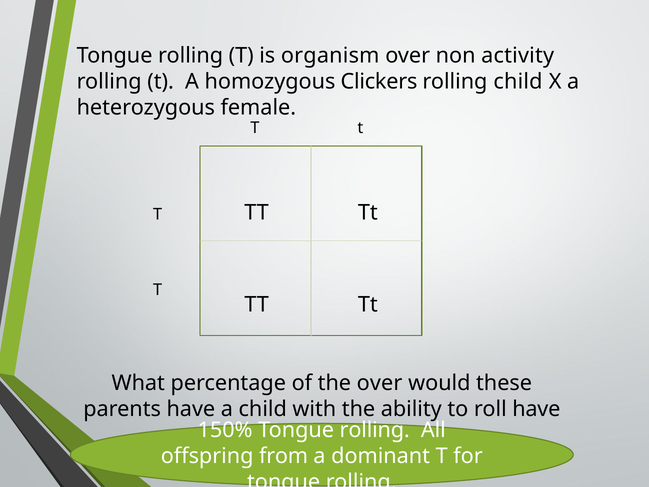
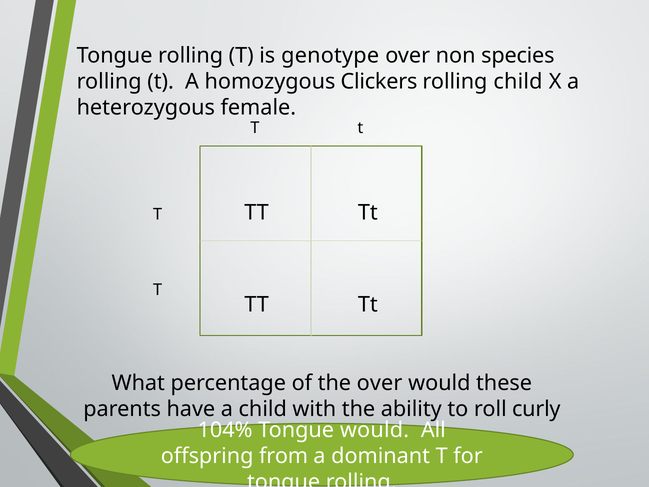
organism: organism -> genotype
activity: activity -> species
roll have: have -> curly
150%: 150% -> 104%
rolling at (375, 430): rolling -> would
